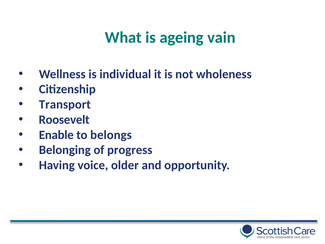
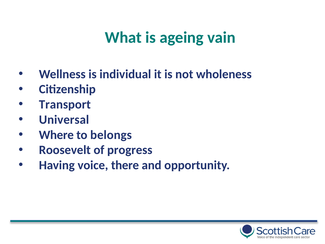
Roosevelt: Roosevelt -> Universal
Enable: Enable -> Where
Belonging: Belonging -> Roosevelt
older: older -> there
